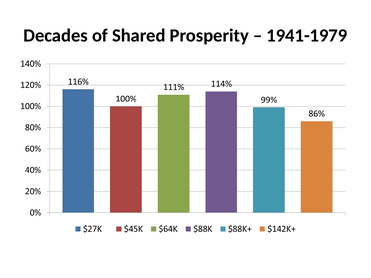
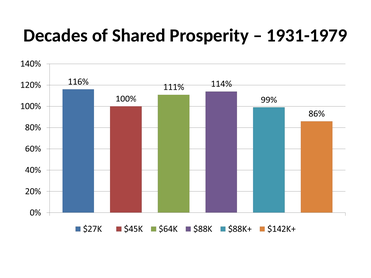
1941-1979: 1941-1979 -> 1931-1979
